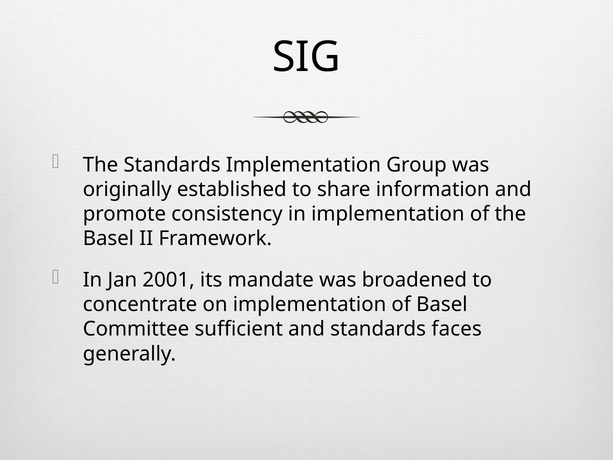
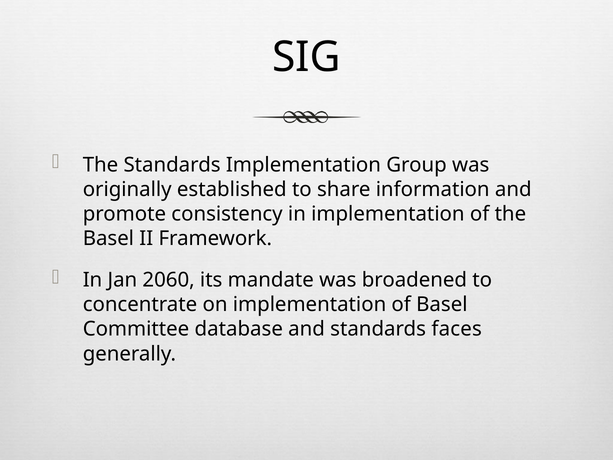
2001: 2001 -> 2060
sufficient: sufficient -> database
